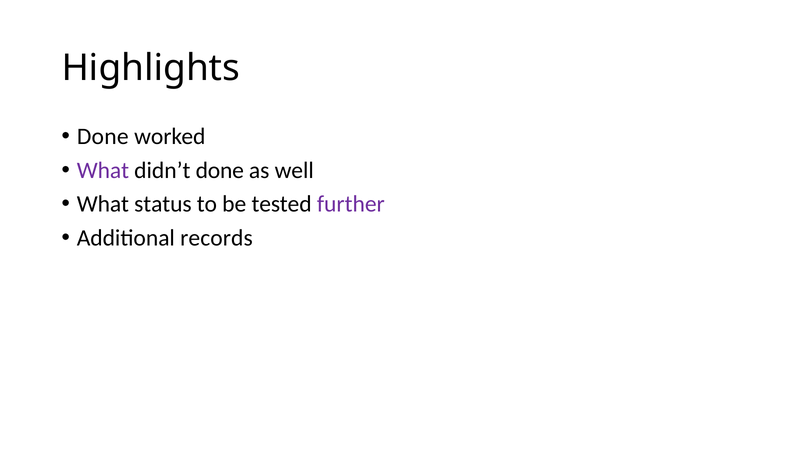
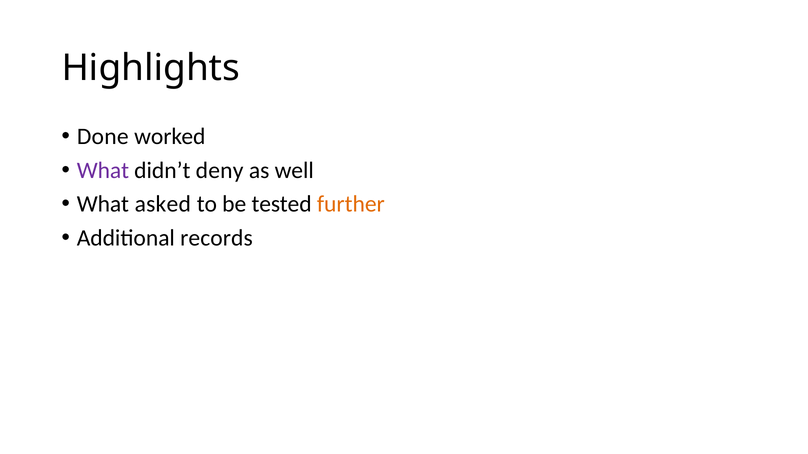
didn’t done: done -> deny
status: status -> asked
further colour: purple -> orange
